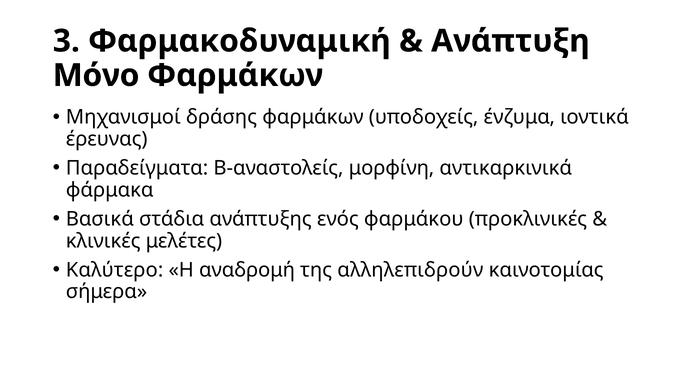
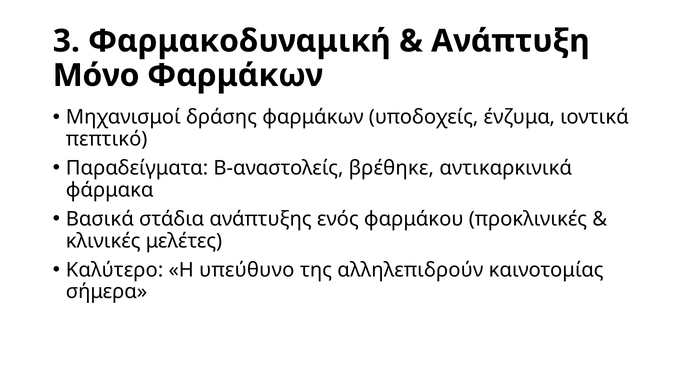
έρευνας: έρευνας -> πεπτικό
μορφίνη: μορφίνη -> βρέθηκε
αναδρομή: αναδρομή -> υπεύθυνο
